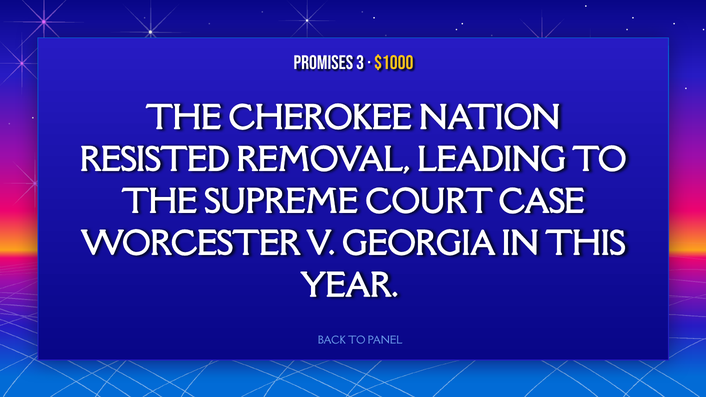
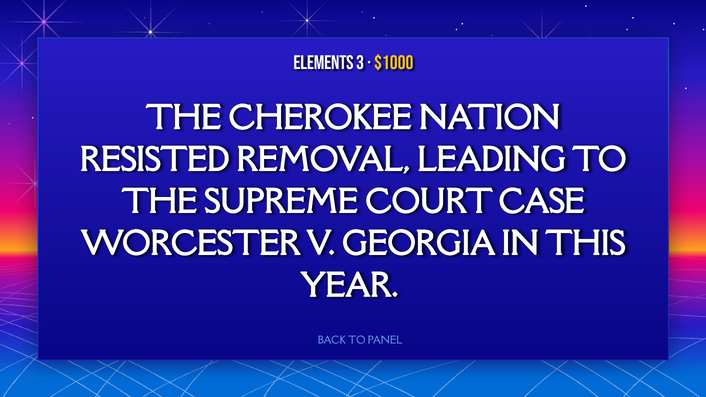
PROMISES: PROMISES -> ELEMENTS
